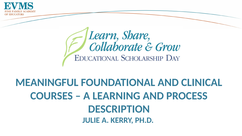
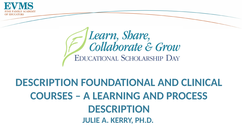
MEANINGFUL at (47, 83): MEANINGFUL -> DESCRIPTION
